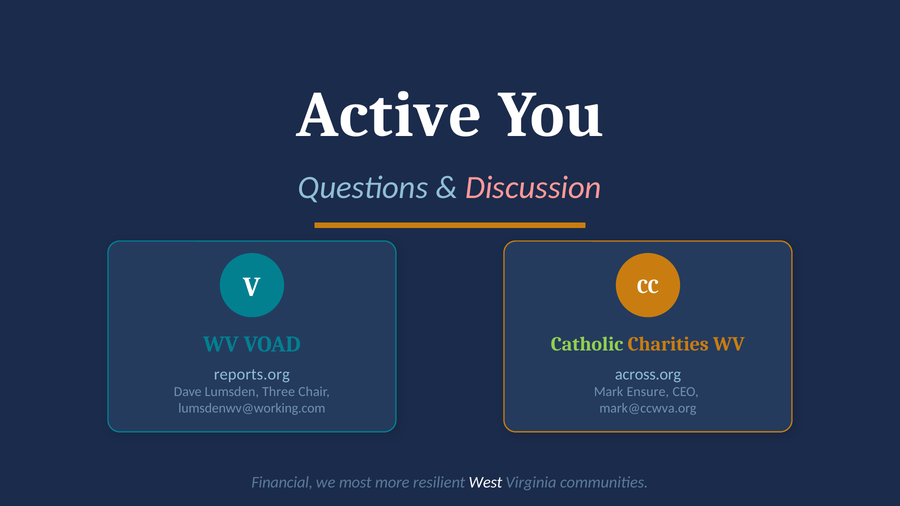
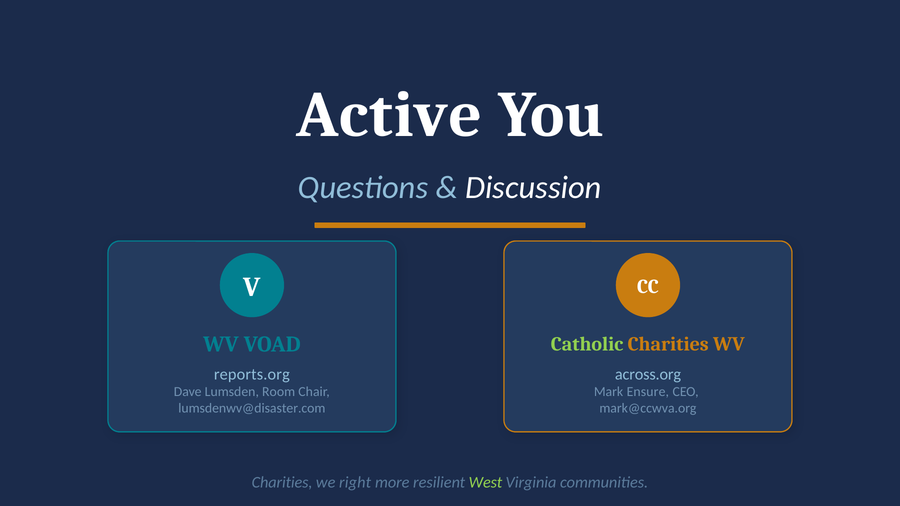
Discussion colour: pink -> white
Three: Three -> Room
lumsdenwv@working.com: lumsdenwv@working.com -> lumsdenwv@disaster.com
Financial at (282, 483): Financial -> Charities
most: most -> right
West colour: white -> light green
